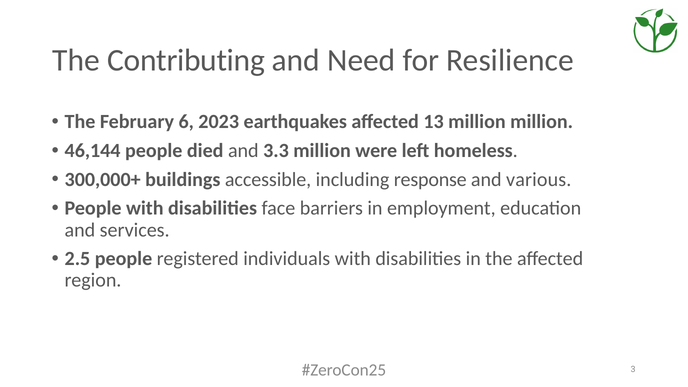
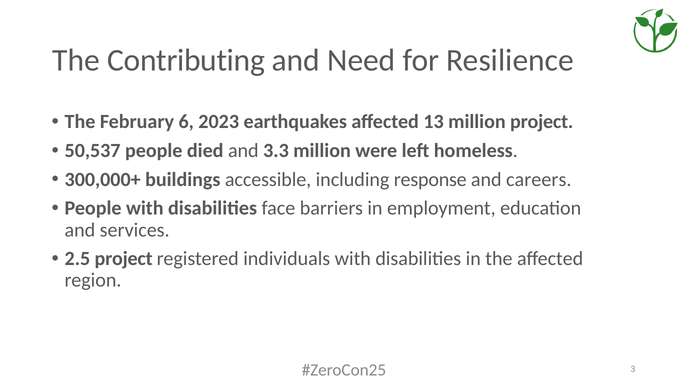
million million: million -> project
46,144: 46,144 -> 50,537
various: various -> careers
2.5 people: people -> project
